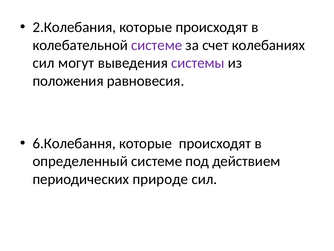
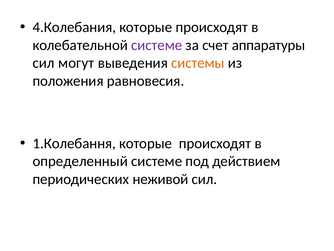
2.Колебания: 2.Колебания -> 4.Колебания
колебаниях: колебаниях -> аппаратуры
системы colour: purple -> orange
6.Колебання: 6.Колебання -> 1.Колебання
природе: природе -> неживой
